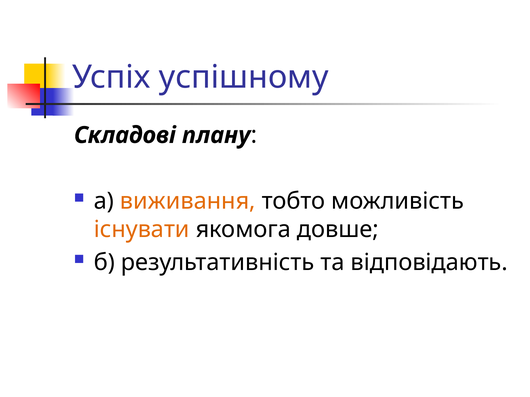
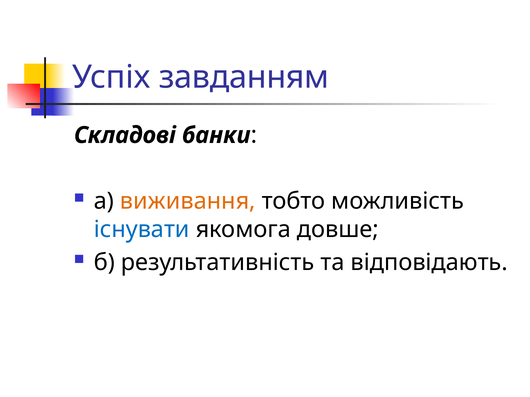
успішному: успішному -> завданням
плану: плану -> банки
існувати colour: orange -> blue
